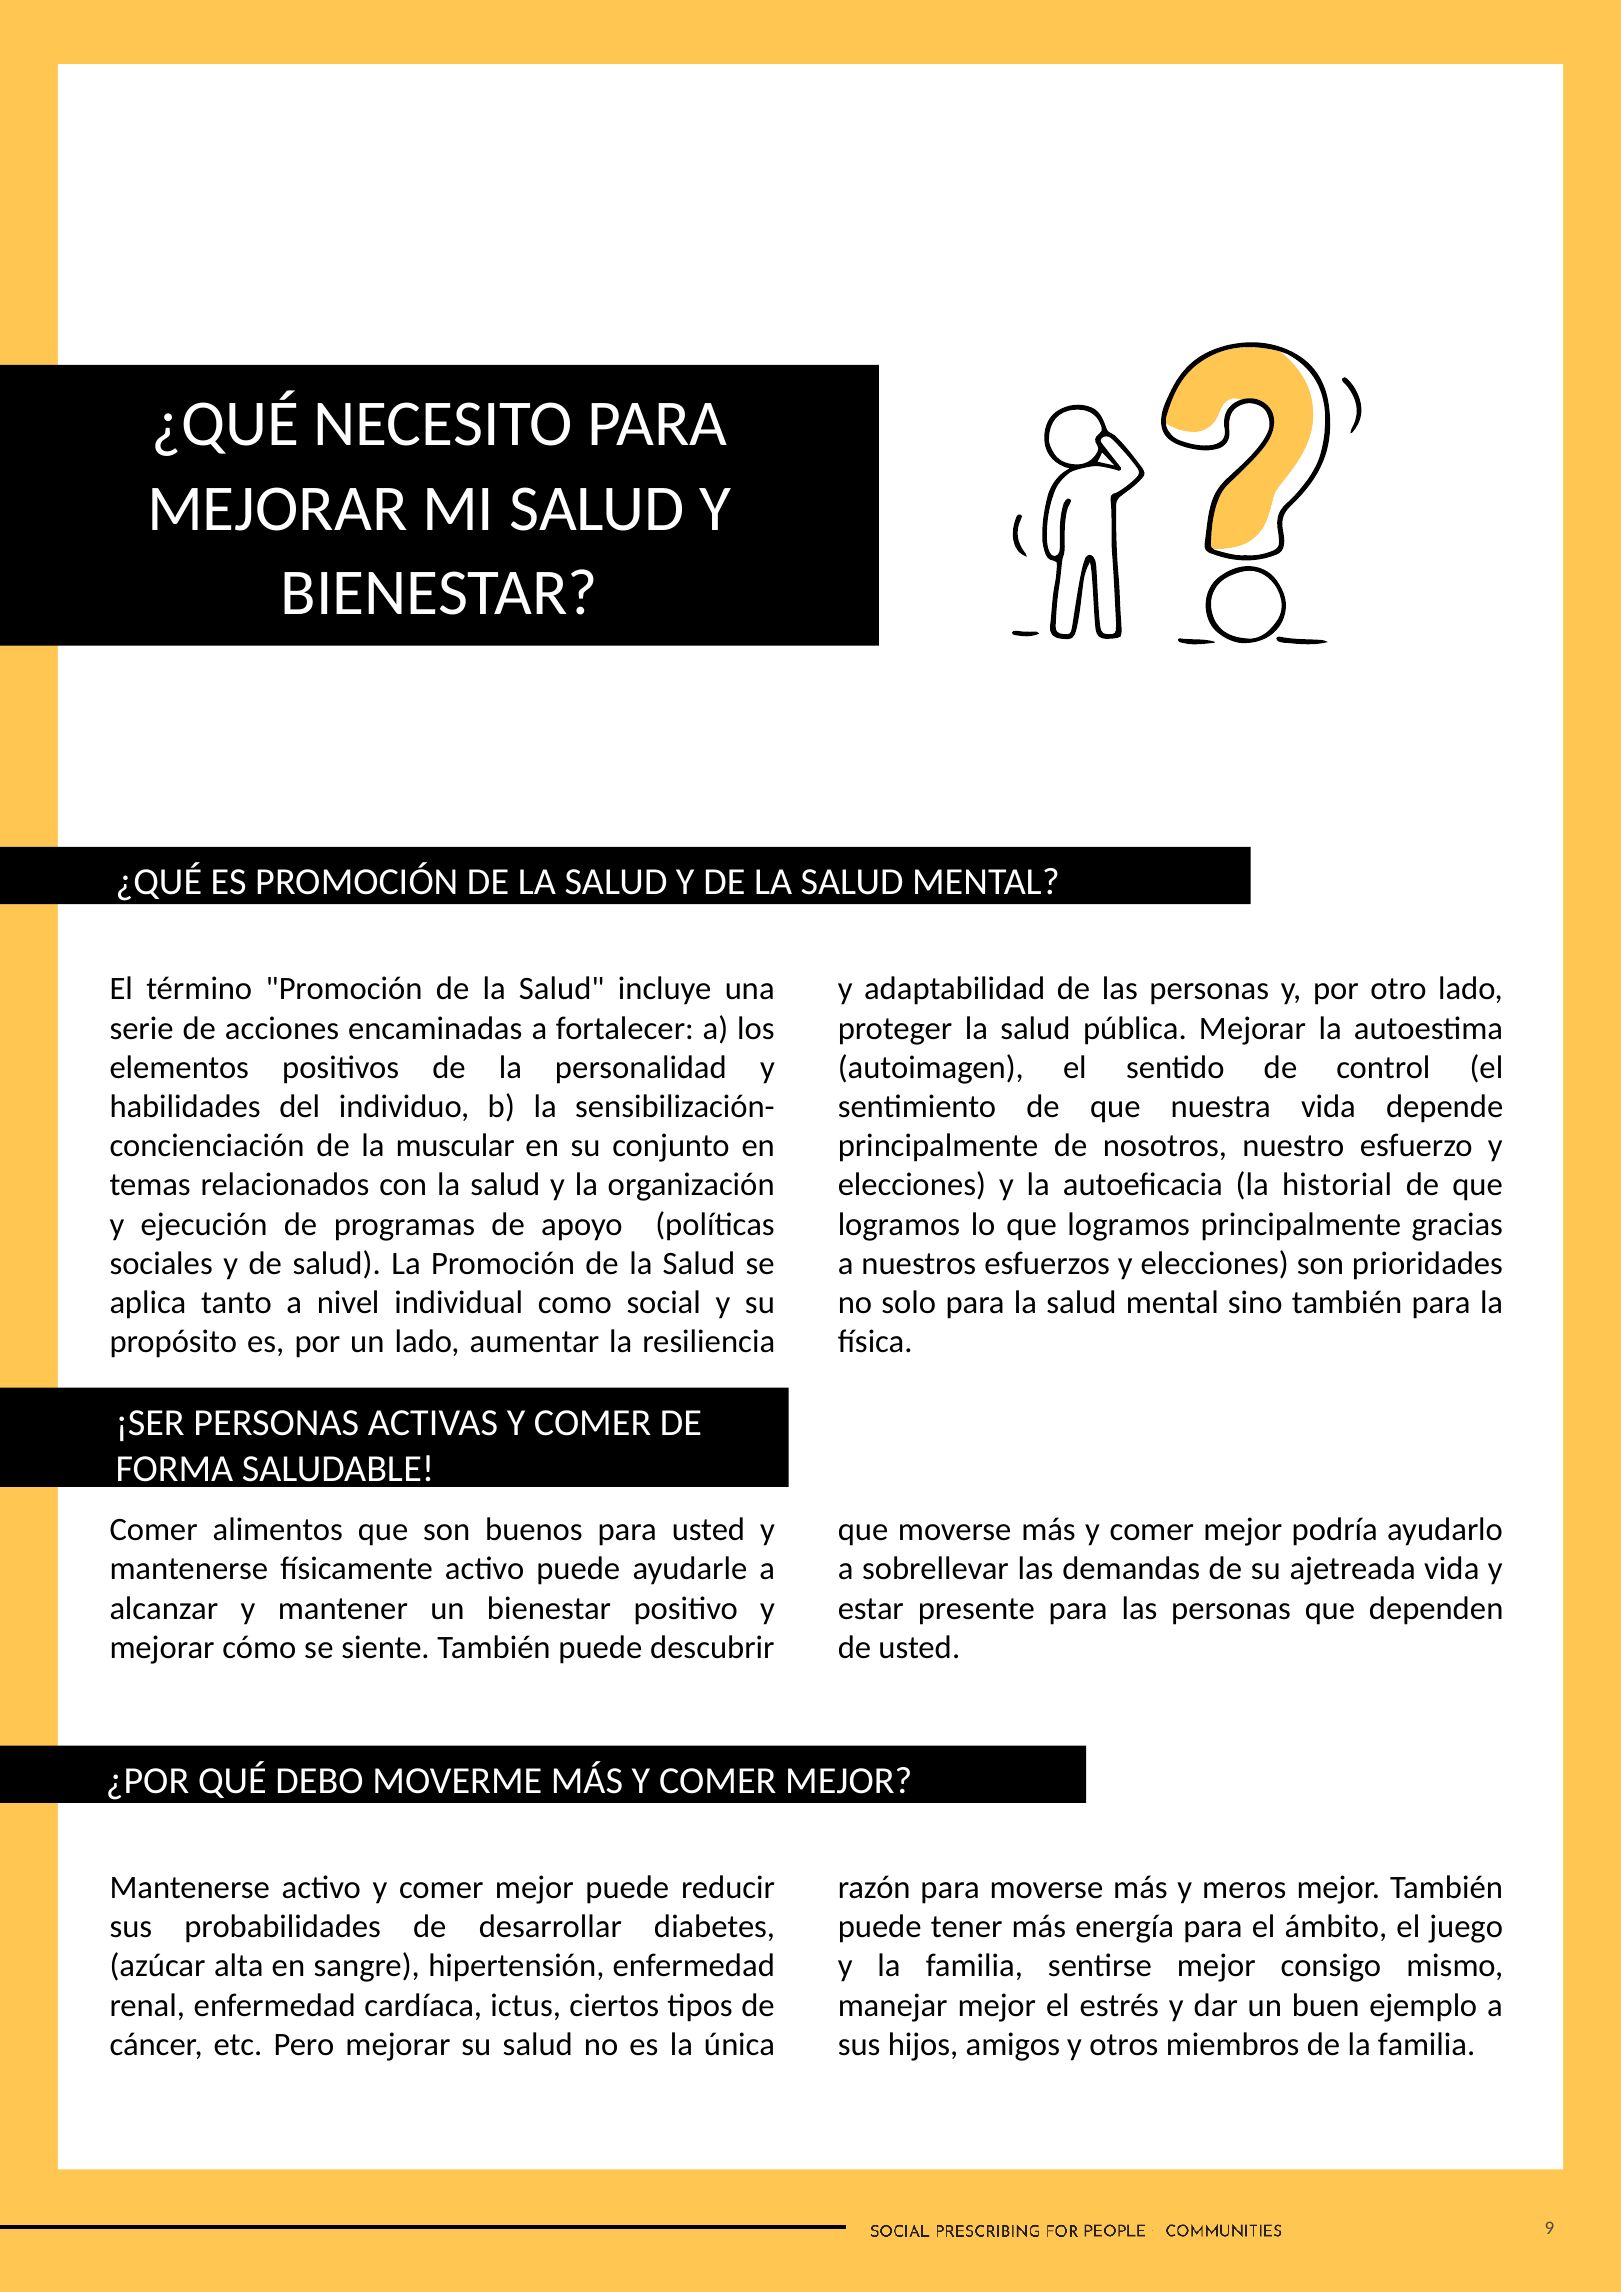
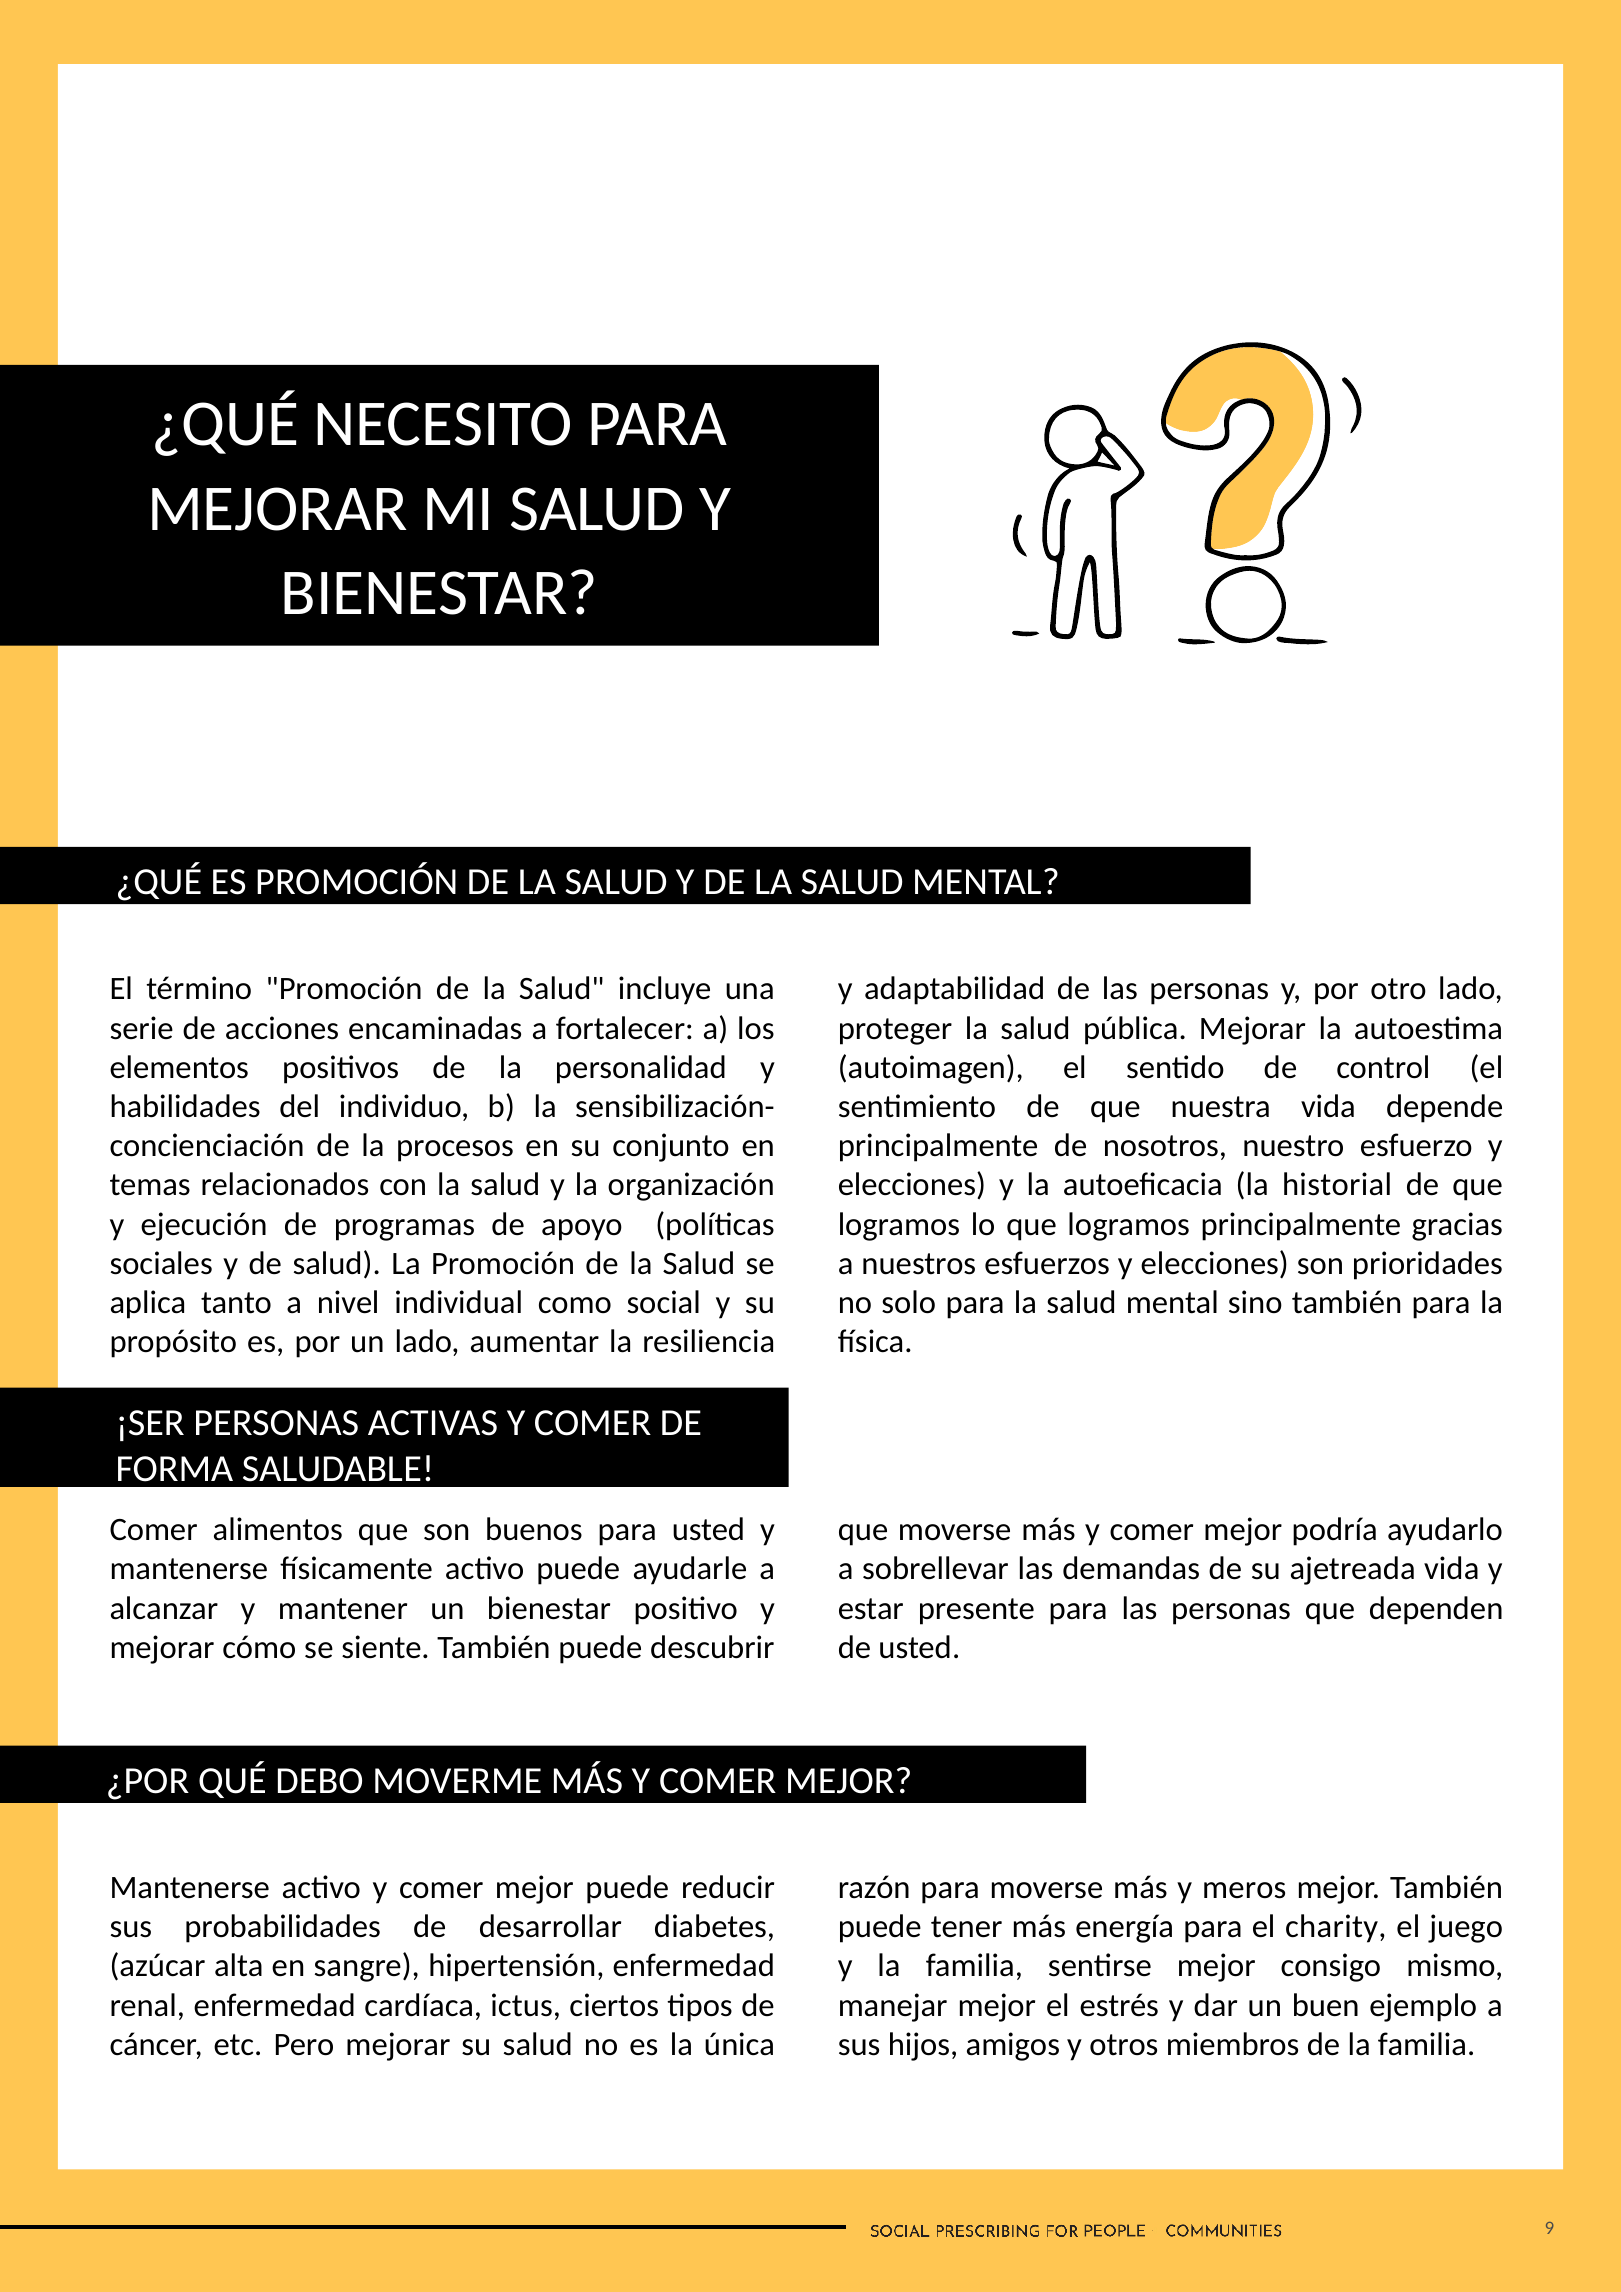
muscular: muscular -> procesos
ámbito: ámbito -> charity
